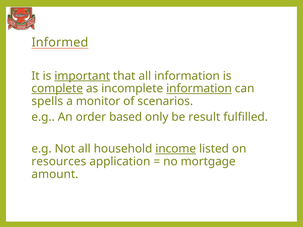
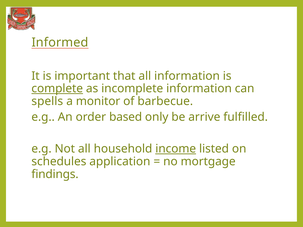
important underline: present -> none
information at (199, 89) underline: present -> none
scenarios: scenarios -> barbecue
result: result -> arrive
resources: resources -> schedules
amount: amount -> findings
